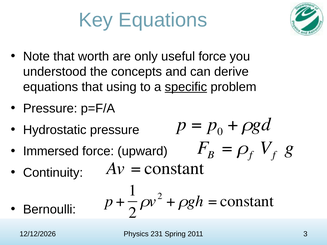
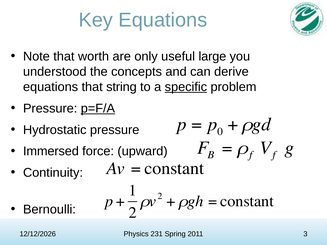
useful force: force -> large
using: using -> string
p=F/A underline: none -> present
